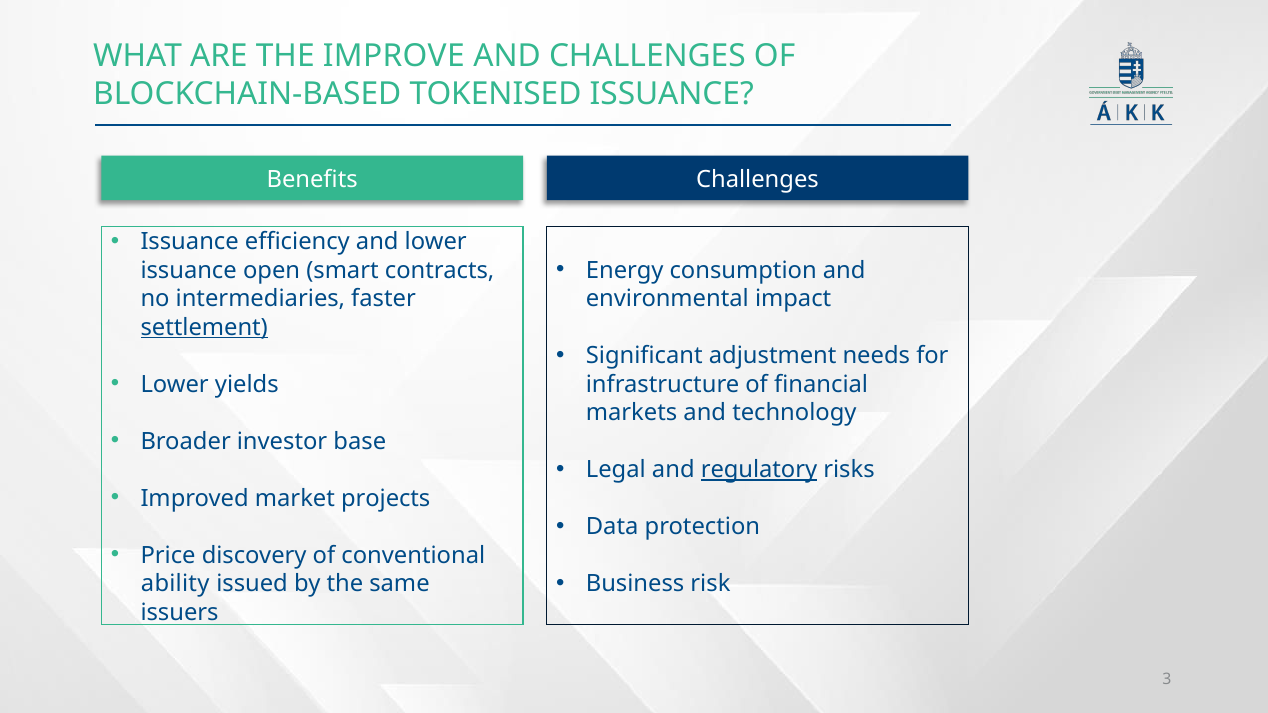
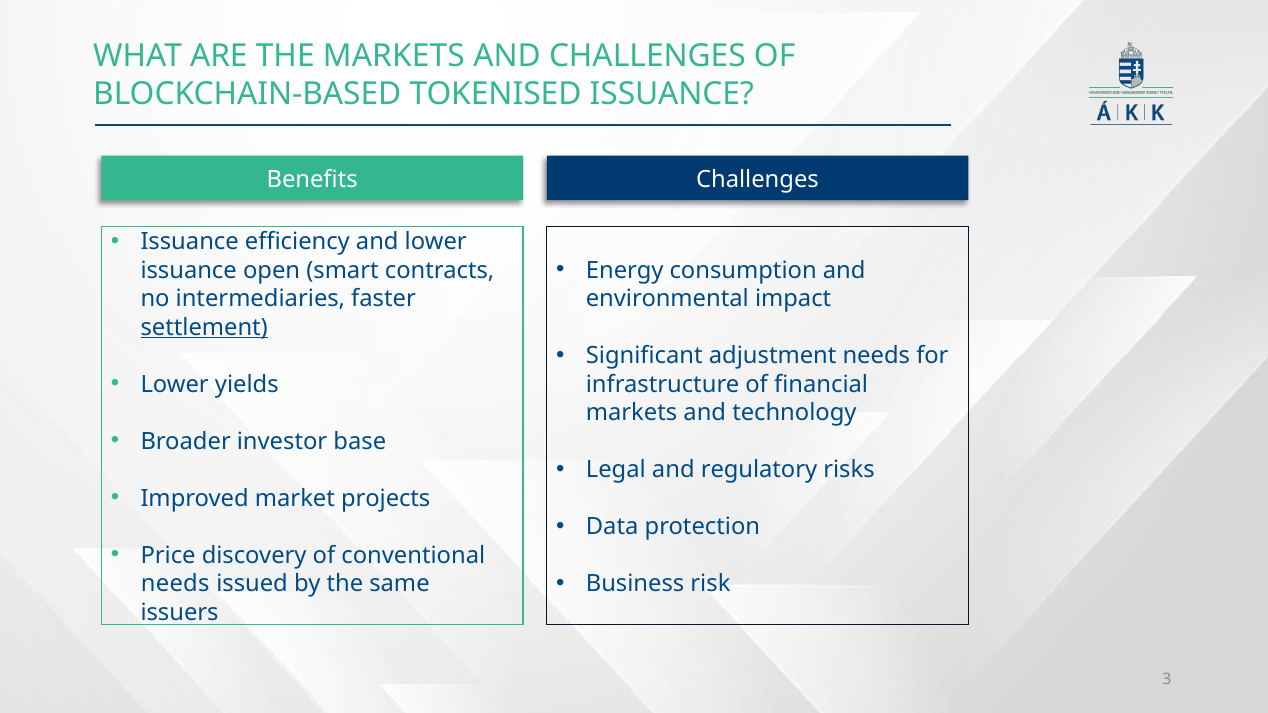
THE IMPROVE: IMPROVE -> MARKETS
regulatory underline: present -> none
ability at (175, 584): ability -> needs
